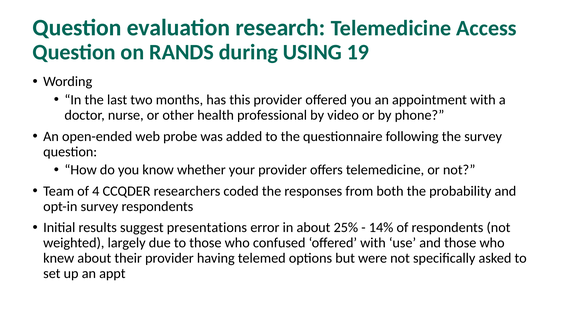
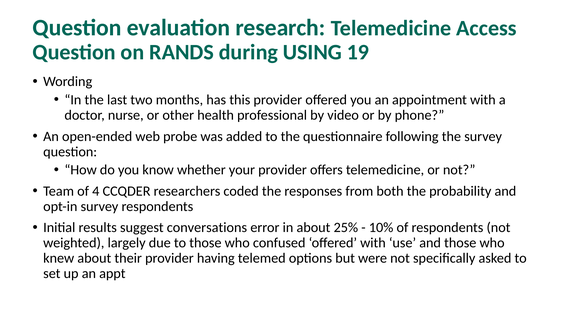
presentations: presentations -> conversations
14%: 14% -> 10%
